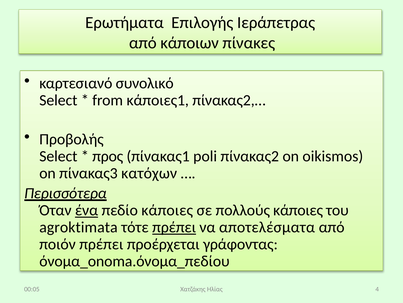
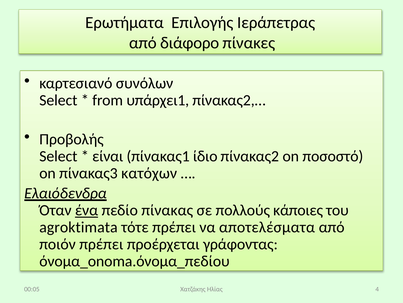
κάποιων: κάποιων -> διάφορο
συνολικό: συνολικό -> συνόλων
κάποιες1: κάποιες1 -> υπάρχει1
προς: προς -> είναι
poli: poli -> ίδιο
oikismos: oikismos -> ποσοστό
Περισσότερα: Περισσότερα -> Ελαιόδενδρα
πεδίο κάποιες: κάποιες -> πίνακας
πρέπει at (174, 227) underline: present -> none
